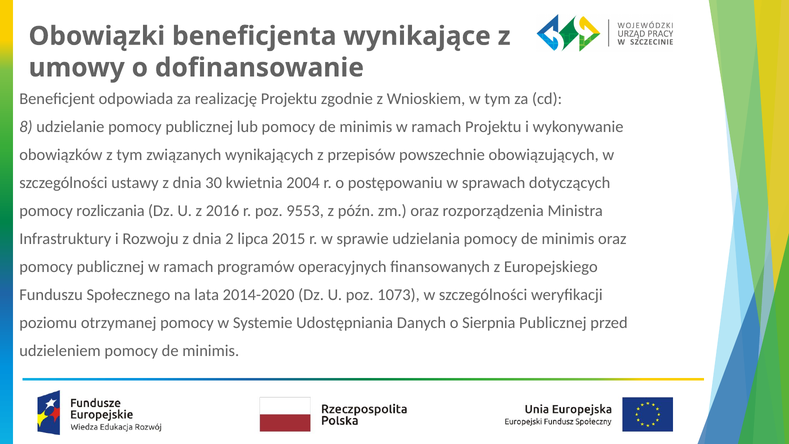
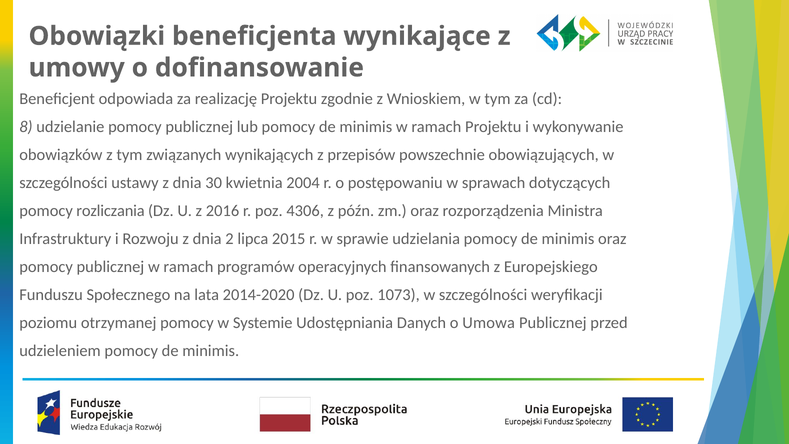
9553: 9553 -> 4306
Sierpnia: Sierpnia -> Umowa
